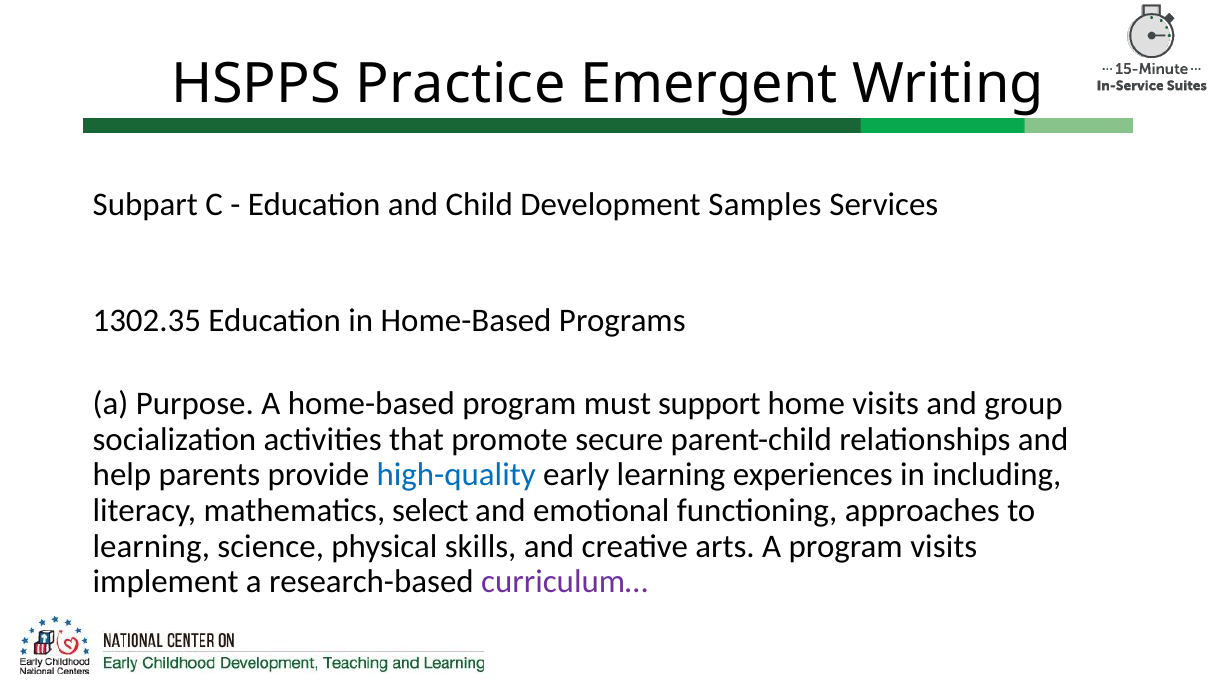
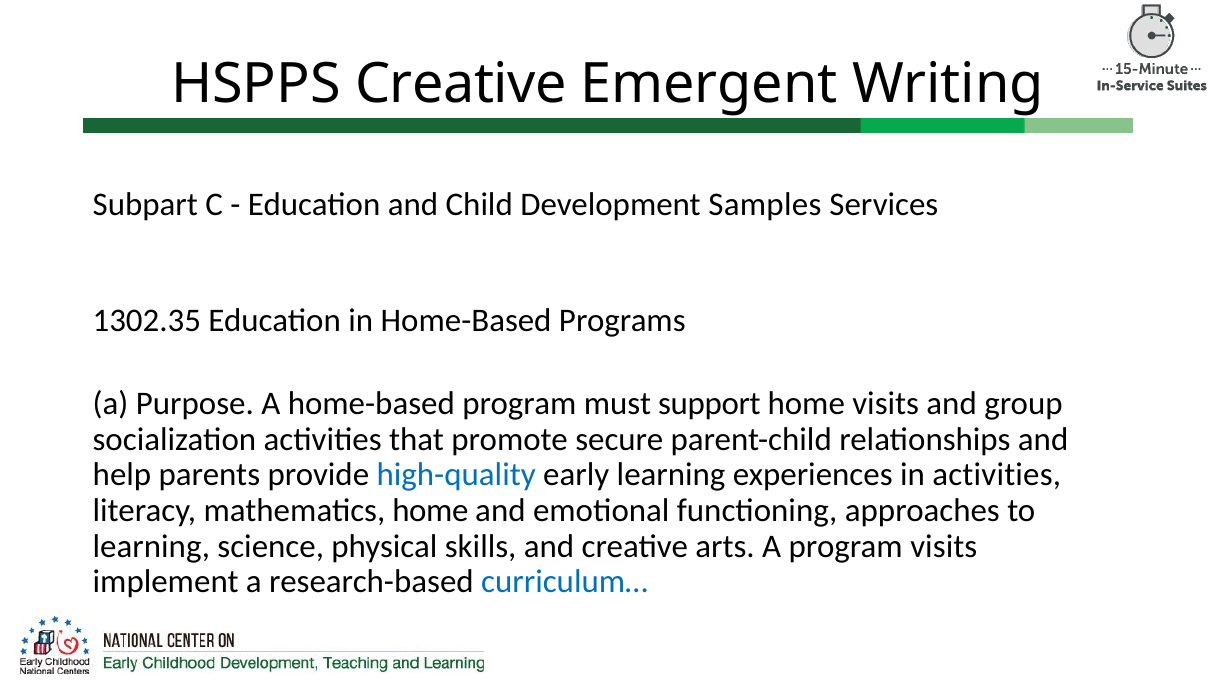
HSPPS Practice: Practice -> Creative
in including: including -> activities
mathematics select: select -> home
curriculum… colour: purple -> blue
